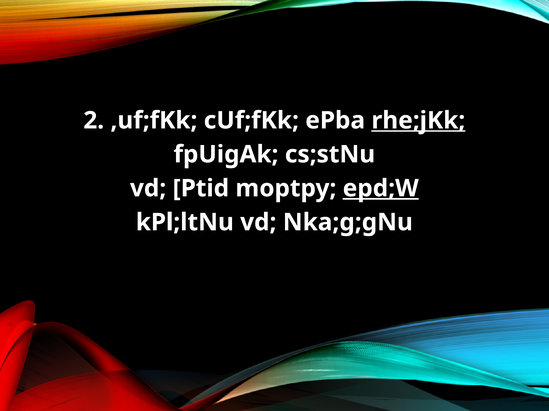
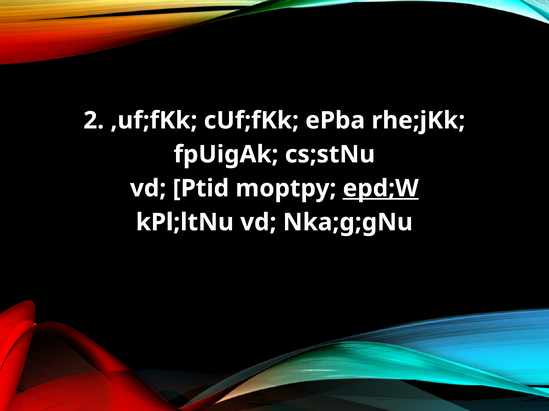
rhe;jKk underline: present -> none
